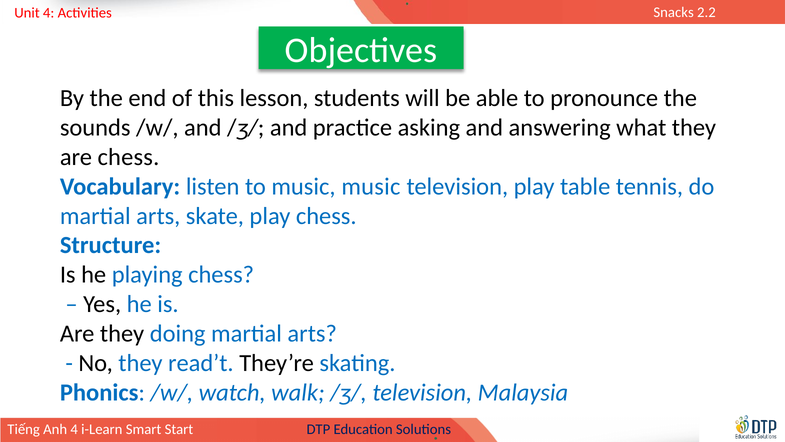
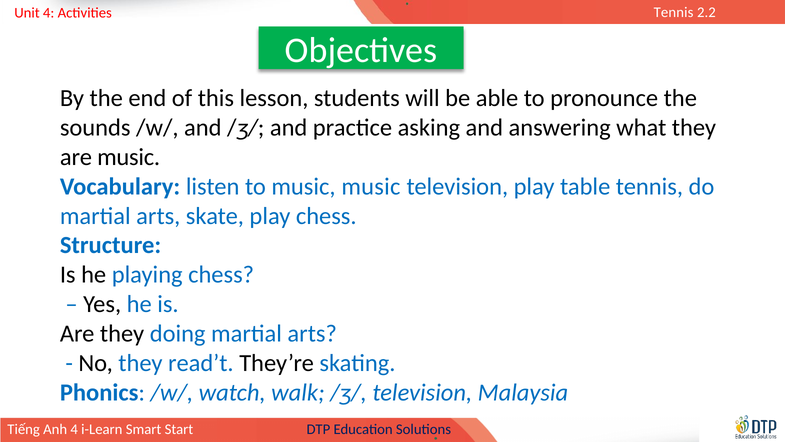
Snacks at (674, 12): Snacks -> Tennis
are chess: chess -> music
